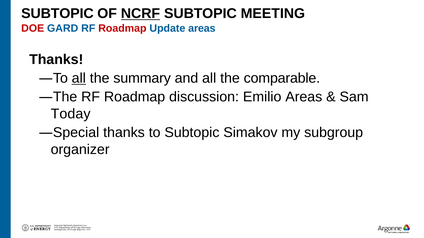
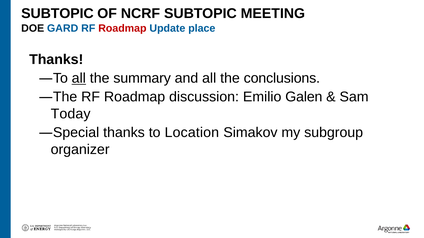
NCRF underline: present -> none
DOE colour: red -> black
Update areas: areas -> place
comparable: comparable -> conclusions
Emilio Areas: Areas -> Galen
to Subtopic: Subtopic -> Location
